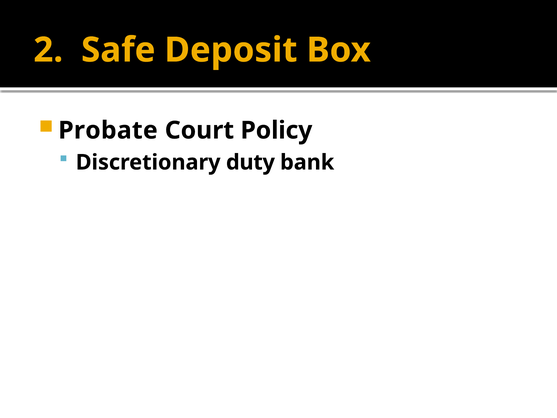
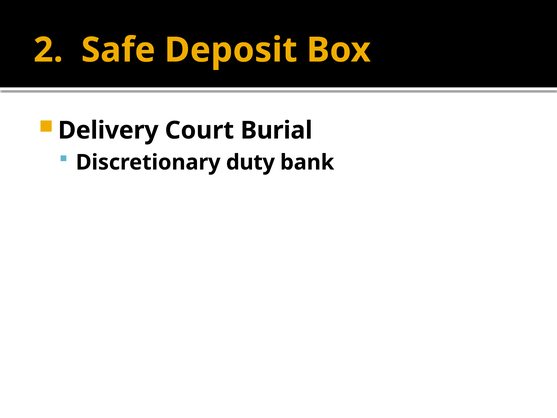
Probate: Probate -> Delivery
Policy: Policy -> Burial
